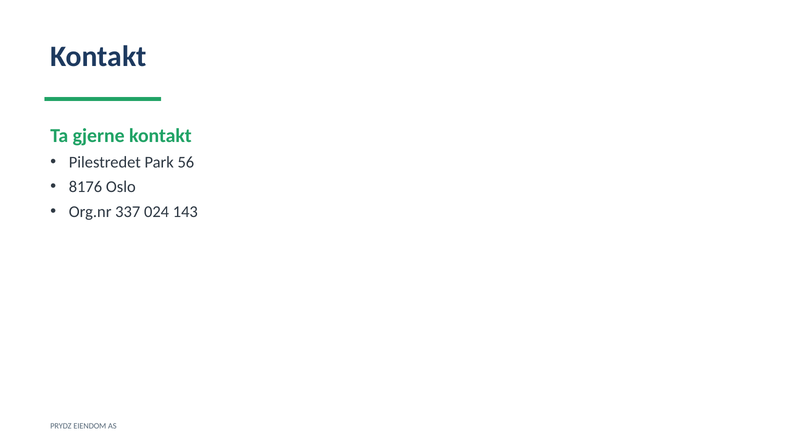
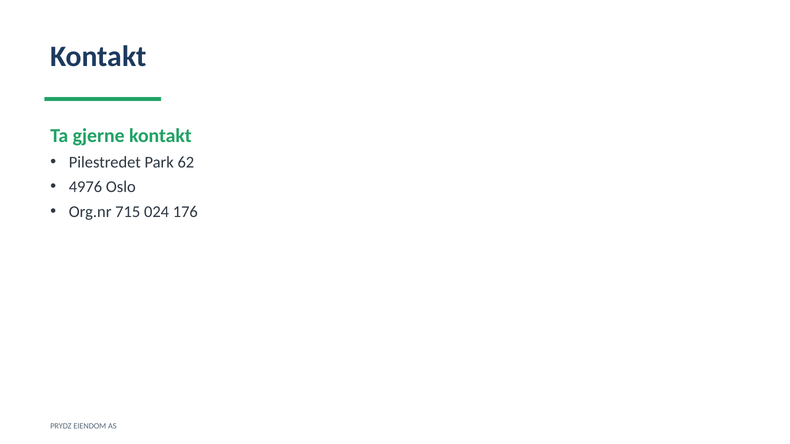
56: 56 -> 62
8176: 8176 -> 4976
337: 337 -> 715
143: 143 -> 176
